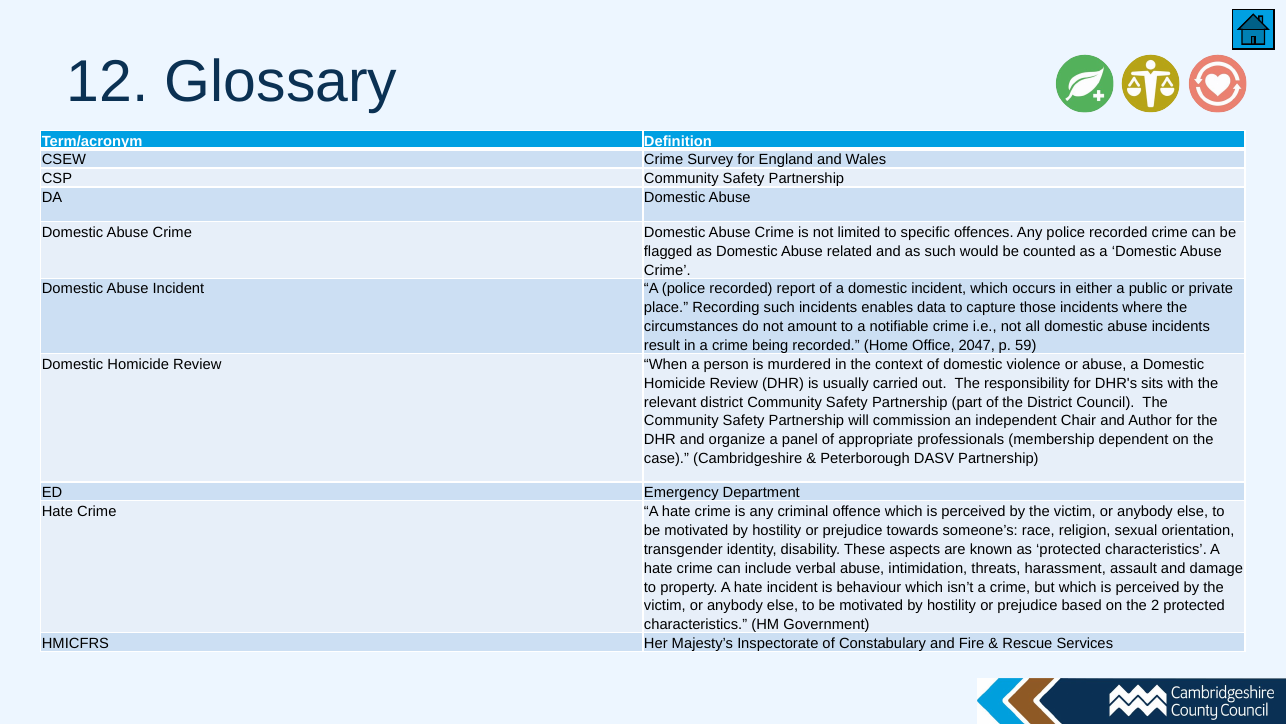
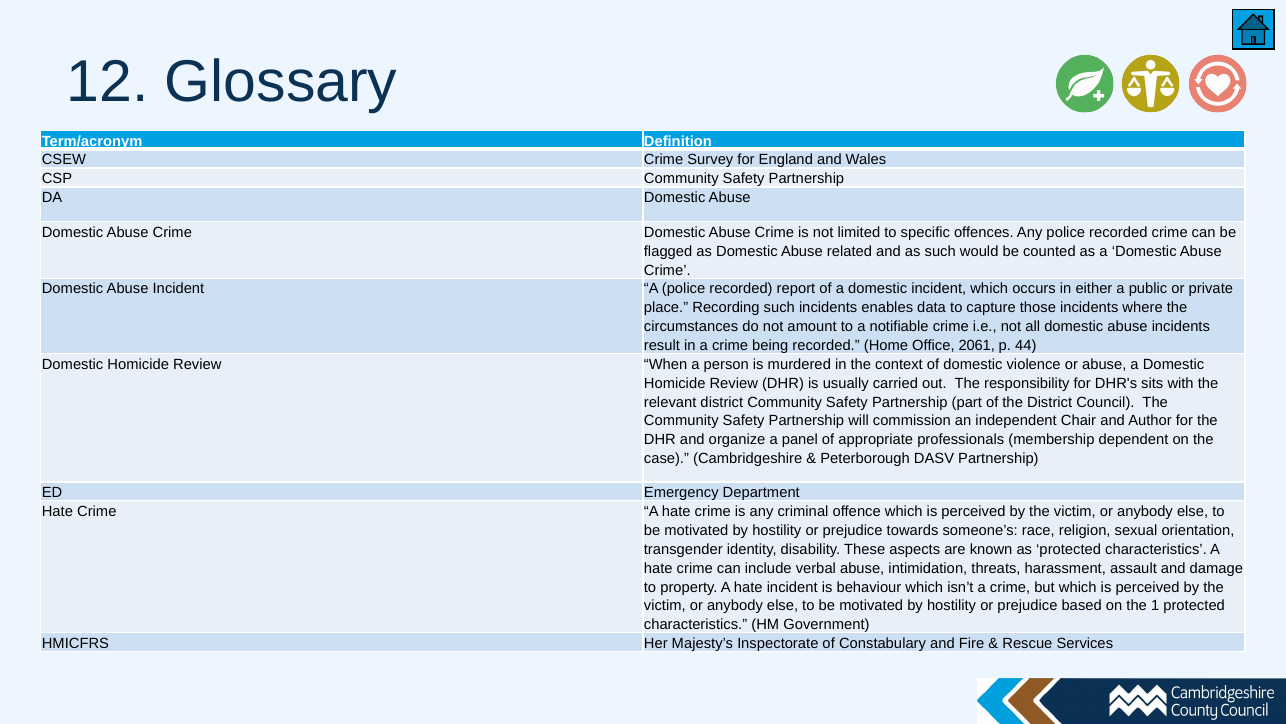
2047: 2047 -> 2061
59: 59 -> 44
2: 2 -> 1
